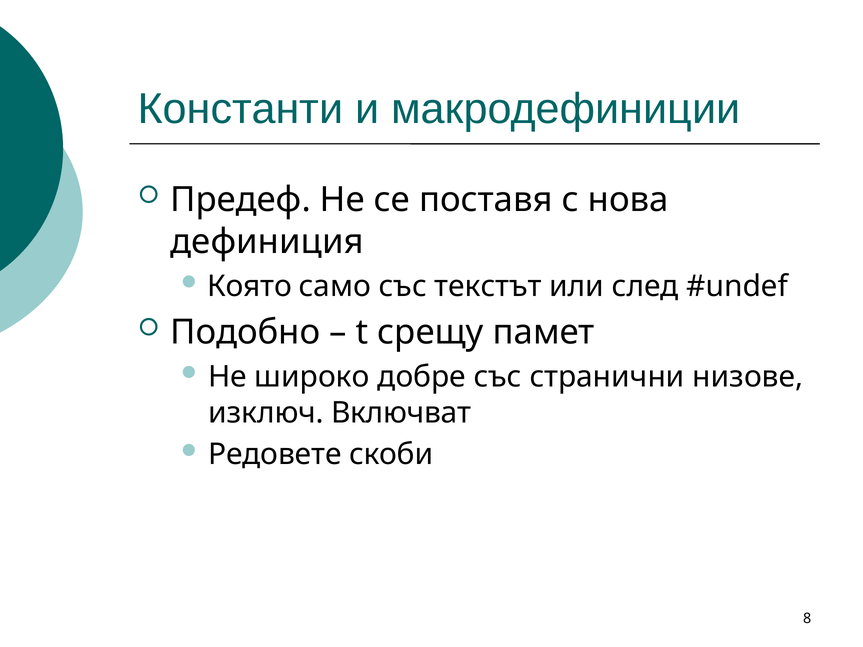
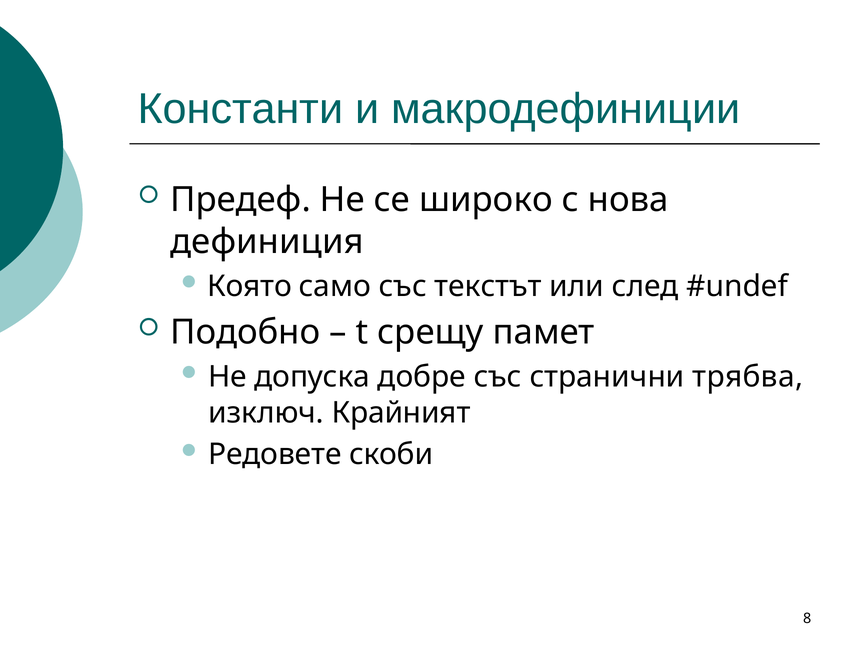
поставя: поставя -> широко
широко: широко -> допуска
низове: низове -> трябва
Включват: Включват -> Крайният
